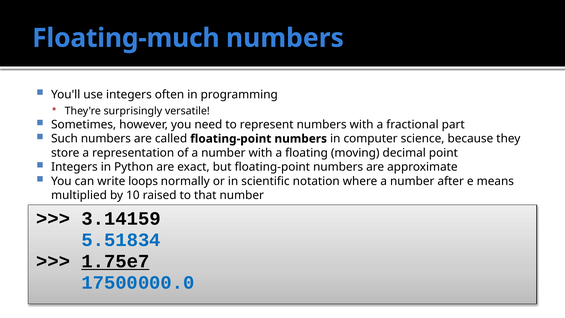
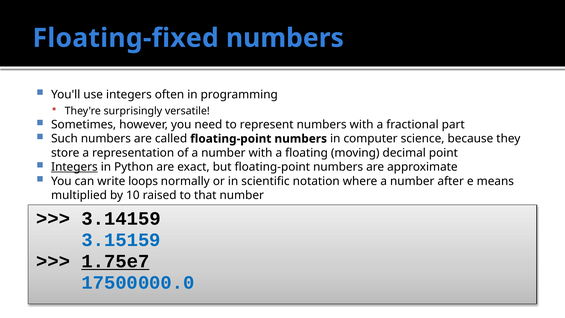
Floating-much: Floating-much -> Floating-fixed
Integers at (74, 167) underline: none -> present
5.51834: 5.51834 -> 3.15159
